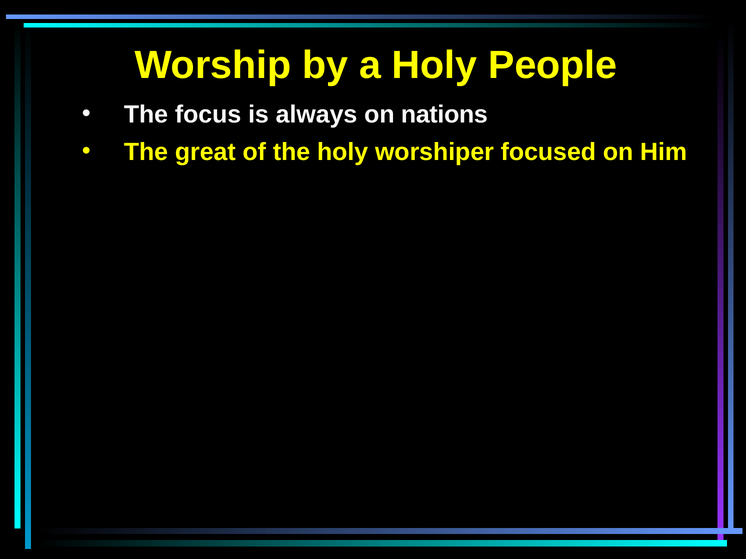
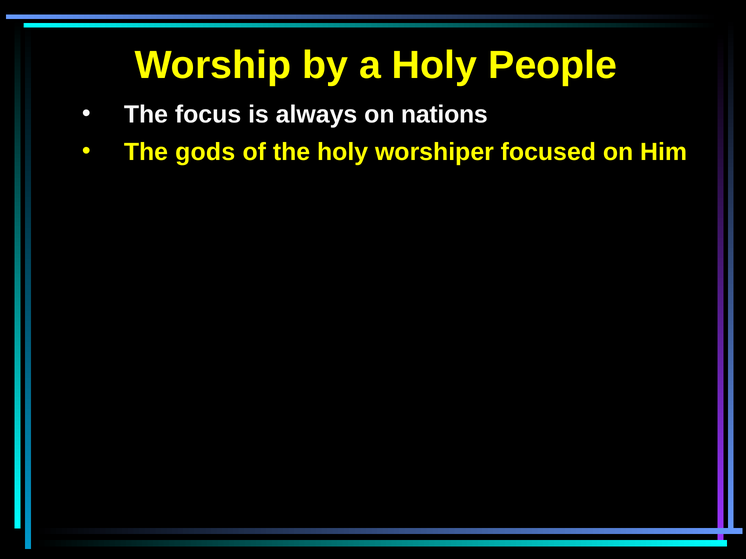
great: great -> gods
